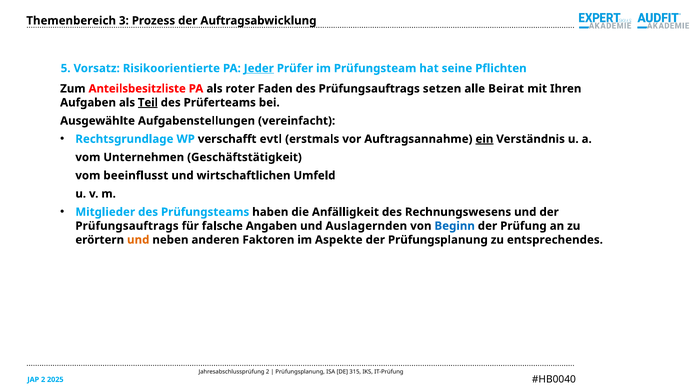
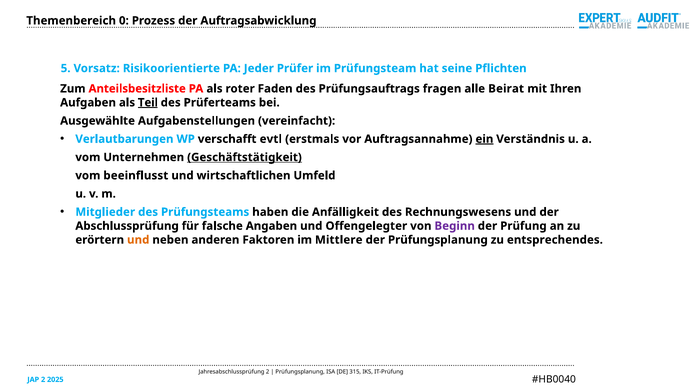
3: 3 -> 0
Jeder underline: present -> none
setzen: setzen -> fragen
Rechtsgrundlage: Rechtsgrundlage -> Verlautbarungen
Geschäftstätigkeit underline: none -> present
Prüfungsauftrags at (127, 226): Prüfungsauftrags -> Abschlussprüfung
Auslagernden: Auslagernden -> Offengelegter
Beginn colour: blue -> purple
Aspekte: Aspekte -> Mittlere
